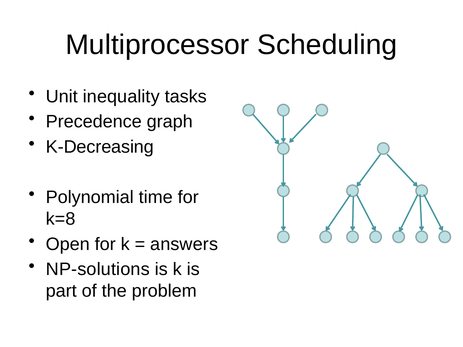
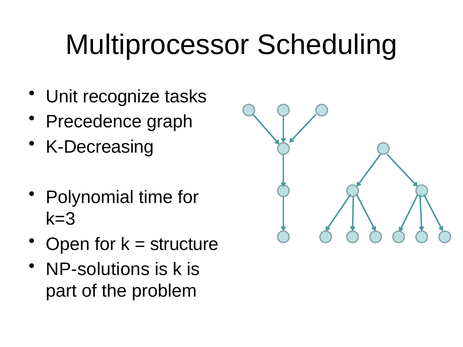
inequality: inequality -> recognize
k=8: k=8 -> k=3
answers: answers -> structure
